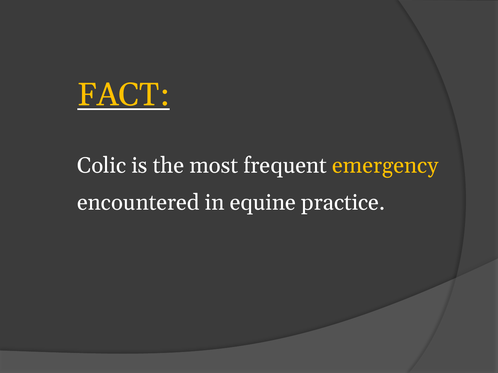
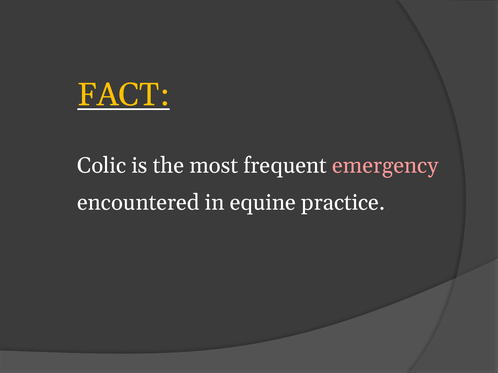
emergency colour: yellow -> pink
